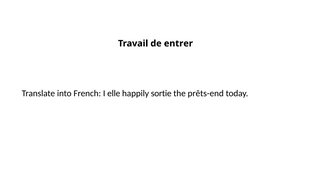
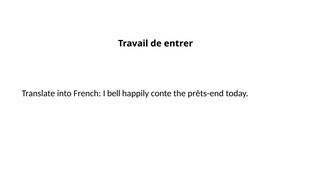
elle: elle -> bell
sortie: sortie -> conte
